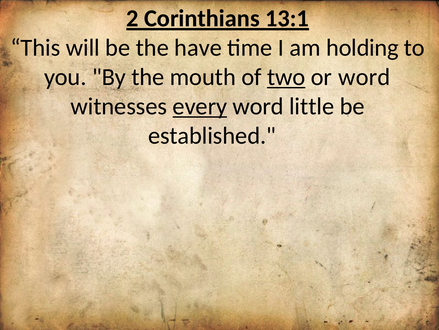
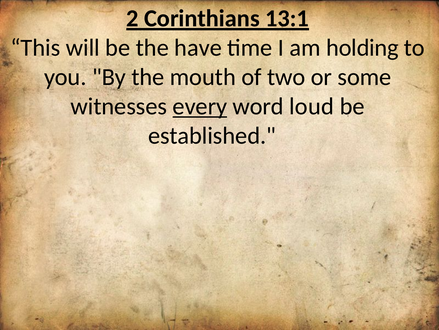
two underline: present -> none
or word: word -> some
little: little -> loud
